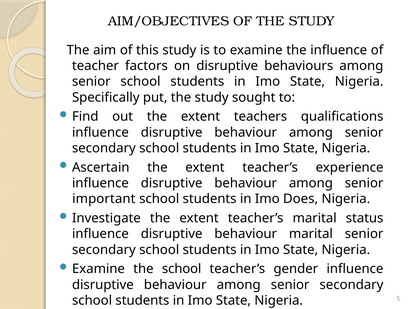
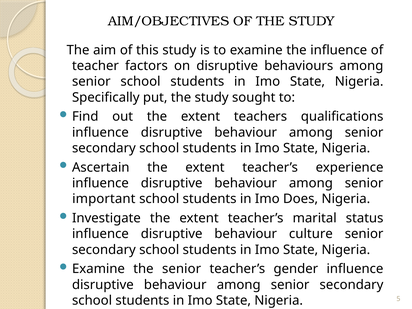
behaviour marital: marital -> culture
the school: school -> senior
